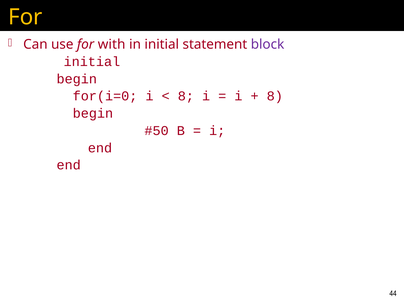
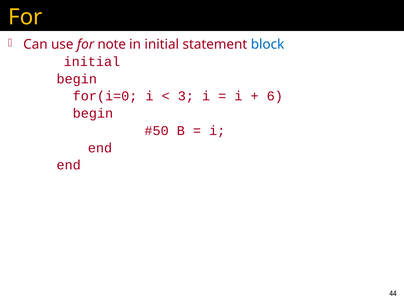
with: with -> note
block colour: purple -> blue
8 at (186, 96): 8 -> 3
8 at (275, 96): 8 -> 6
